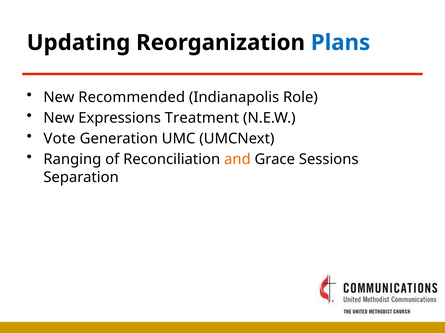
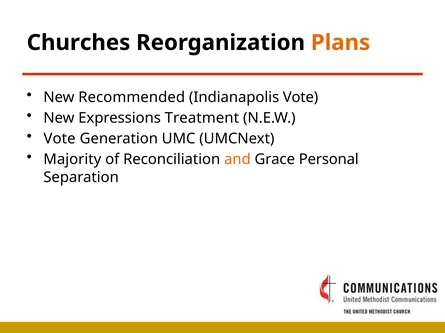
Updating: Updating -> Churches
Plans colour: blue -> orange
Indianapolis Role: Role -> Vote
Ranging: Ranging -> Majority
Sessions: Sessions -> Personal
